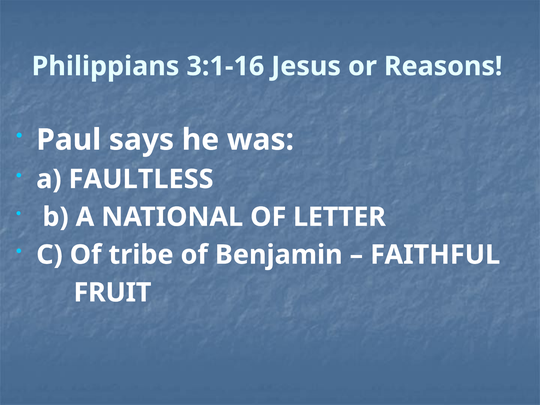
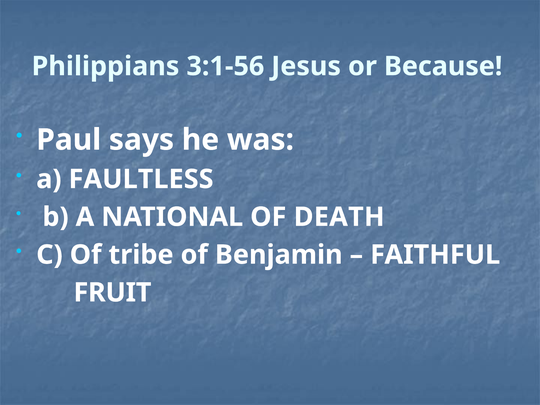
3:1-16: 3:1-16 -> 3:1-56
Reasons: Reasons -> Because
LETTER: LETTER -> DEATH
